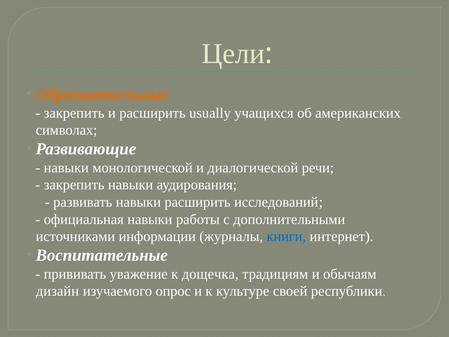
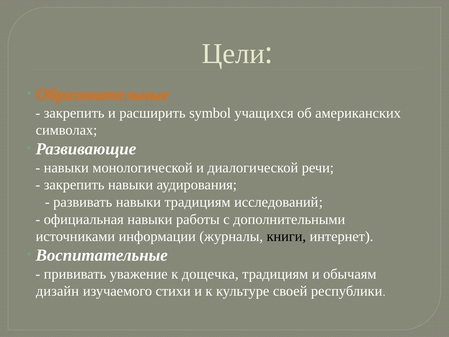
usually: usually -> symbol
навыки расширить: расширить -> традициям
книги colour: blue -> black
опрос: опрос -> стихи
